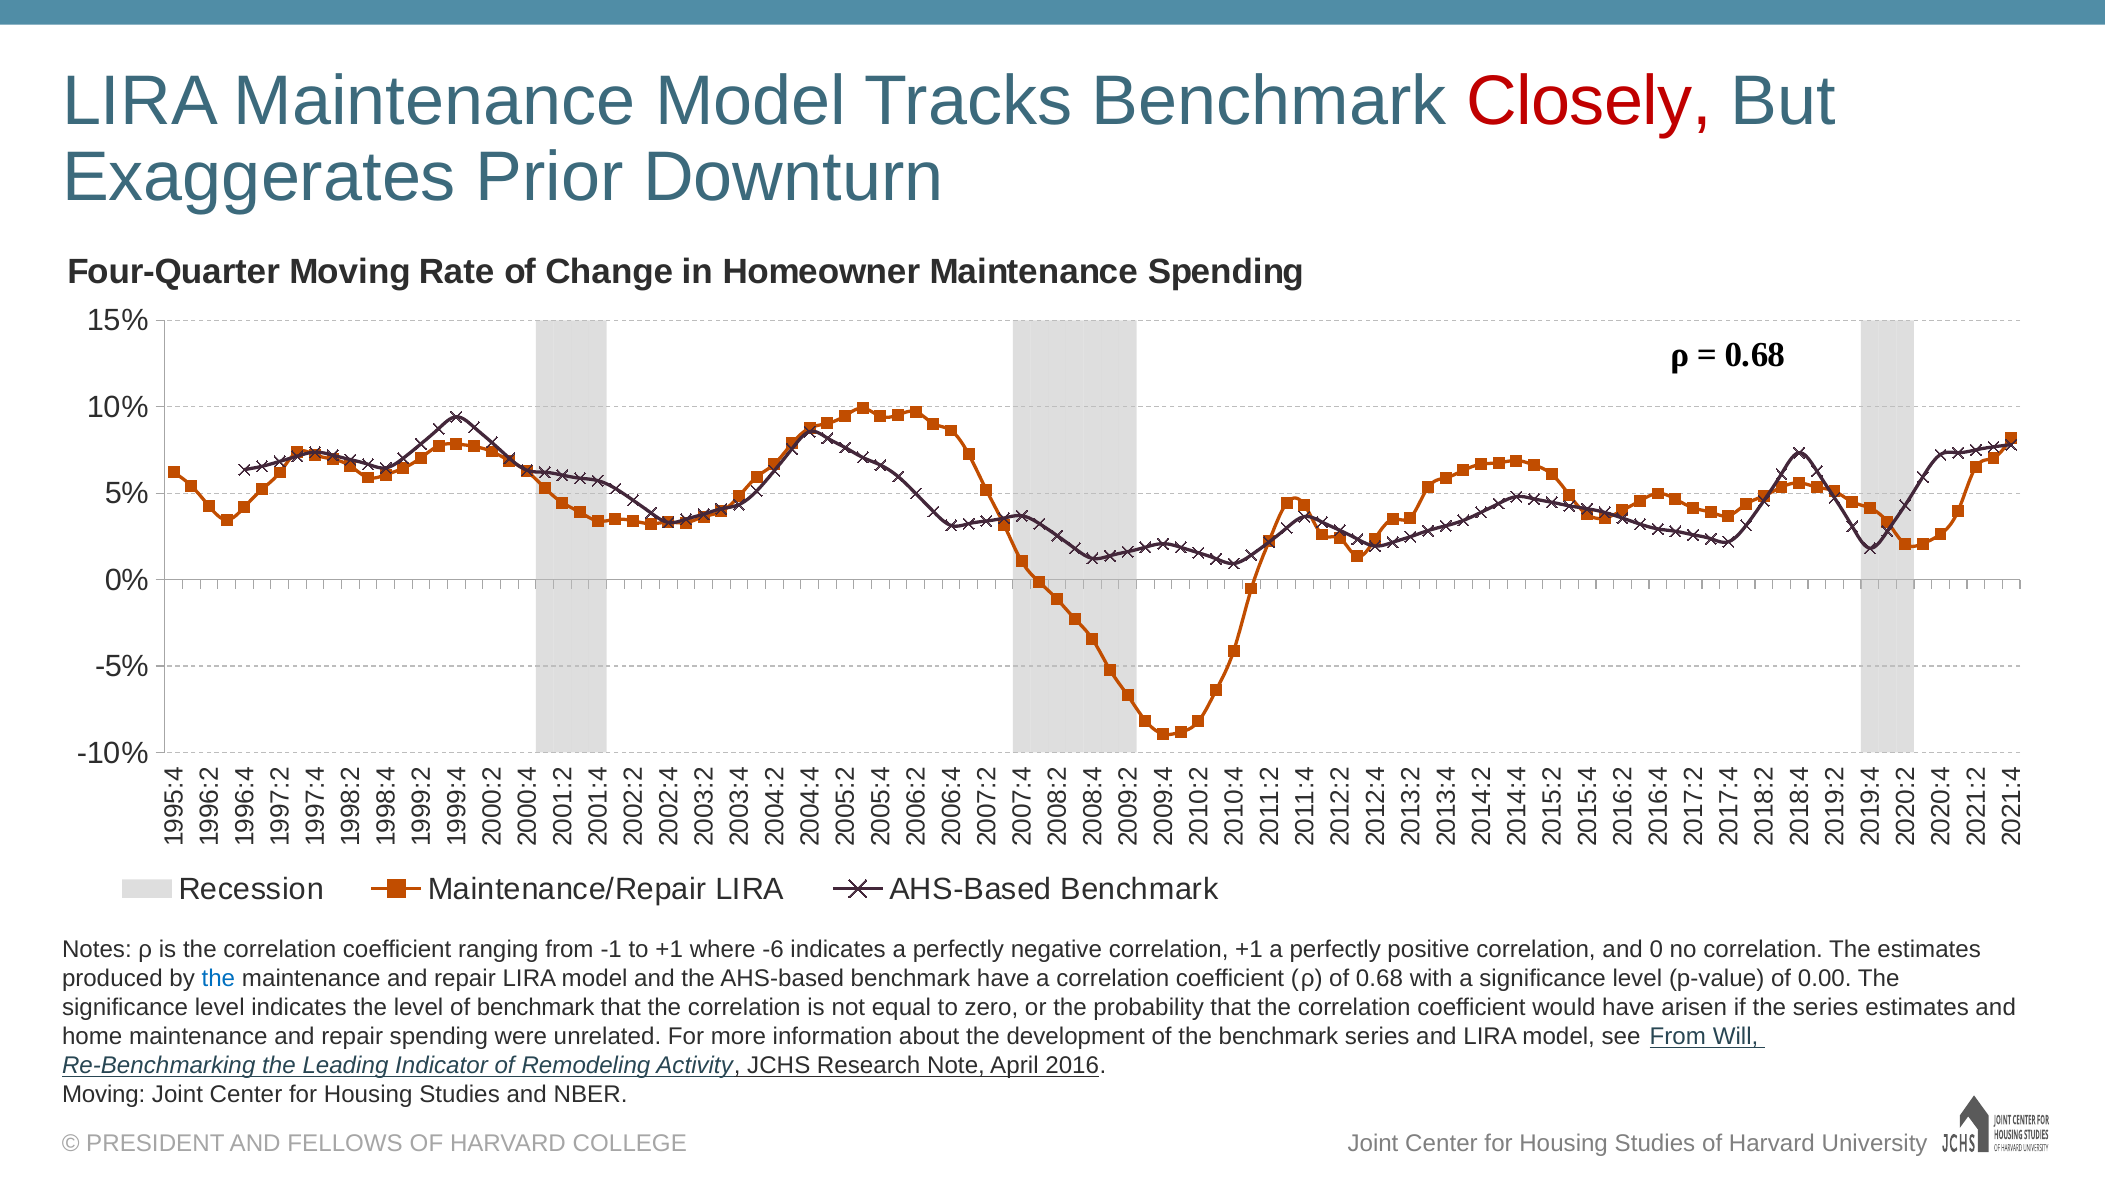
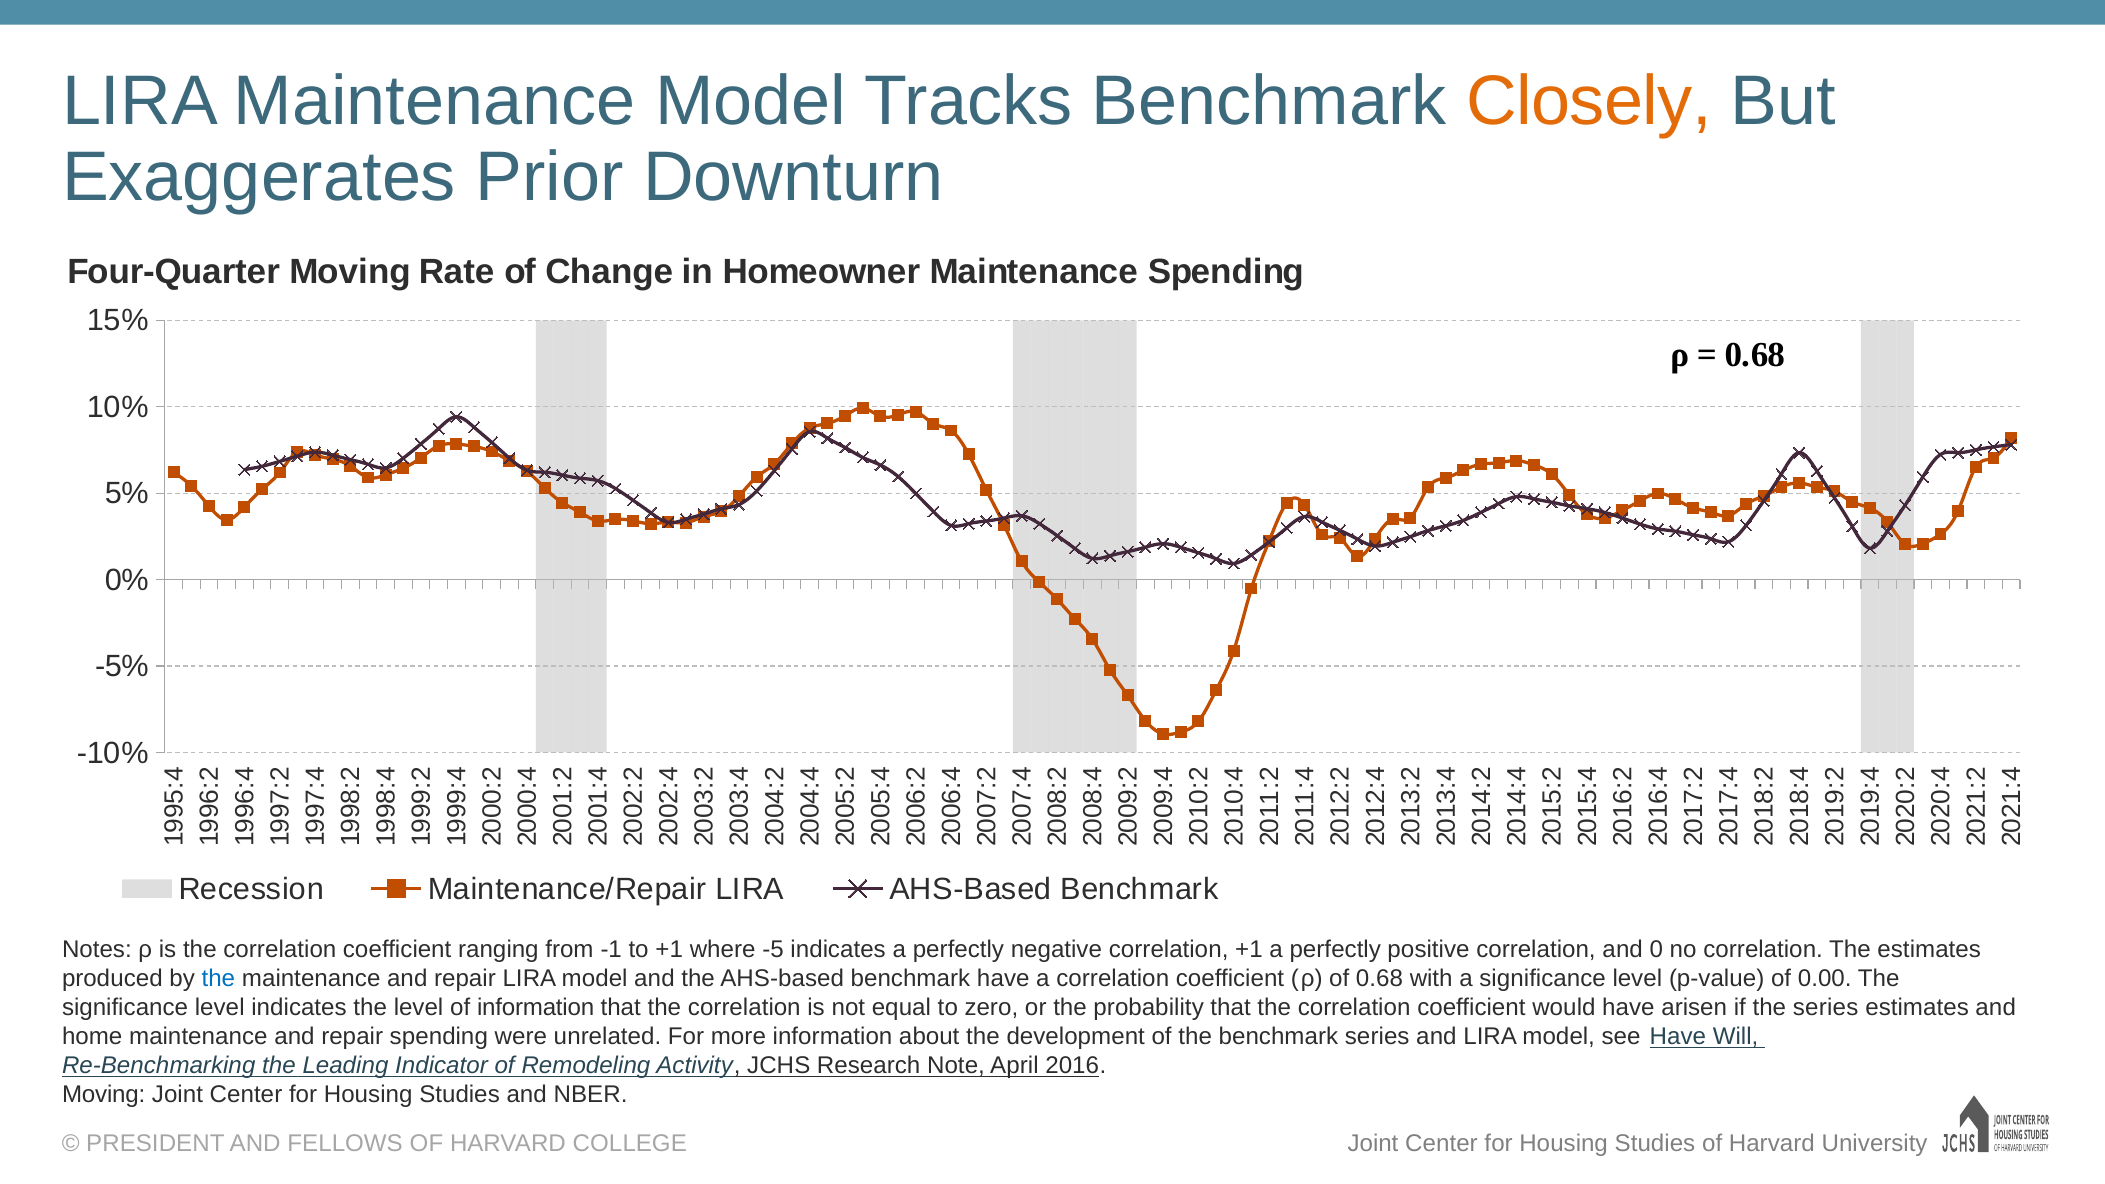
Closely colour: red -> orange
-6: -6 -> -5
of benchmark: benchmark -> information
see From: From -> Have
